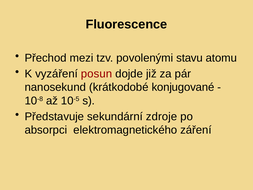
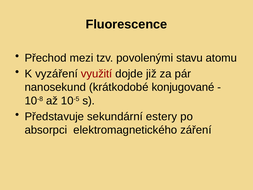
posun: posun -> využití
zdroje: zdroje -> estery
